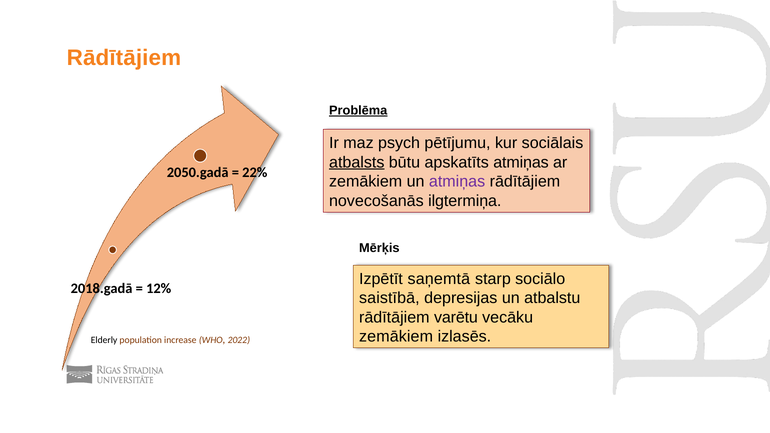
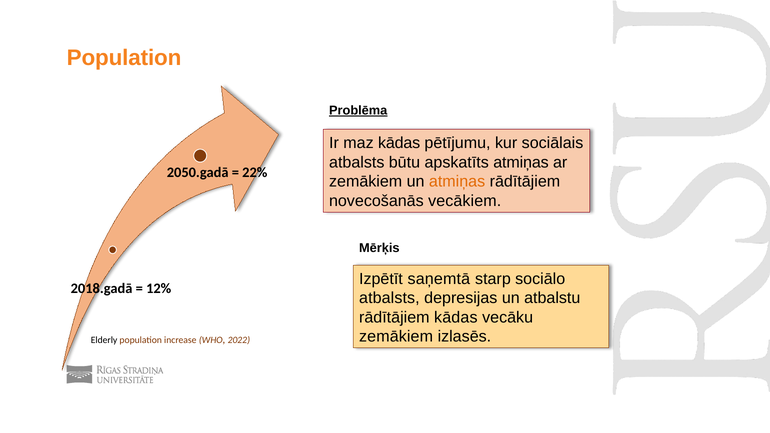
Rādītājiem at (124, 58): Rādītājiem -> Population
maz psych: psych -> kādas
atbalsts at (357, 162) underline: present -> none
atmiņas at (457, 182) colour: purple -> orange
ilgtermiņa: ilgtermiņa -> vecākiem
saistībā at (389, 298): saistībā -> atbalsts
rādītājiem varētu: varētu -> kādas
